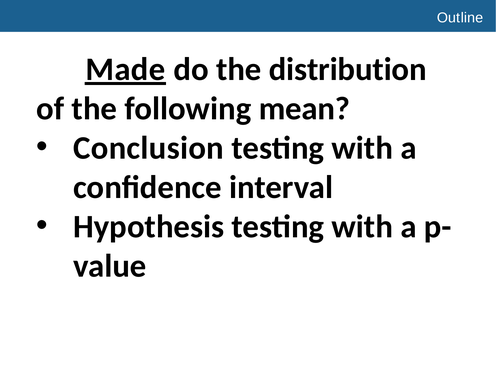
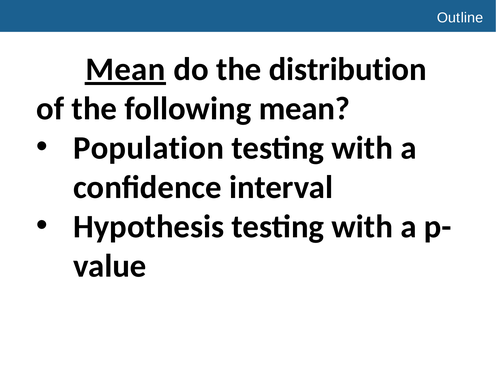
Made at (125, 69): Made -> Mean
Conclusion: Conclusion -> Population
